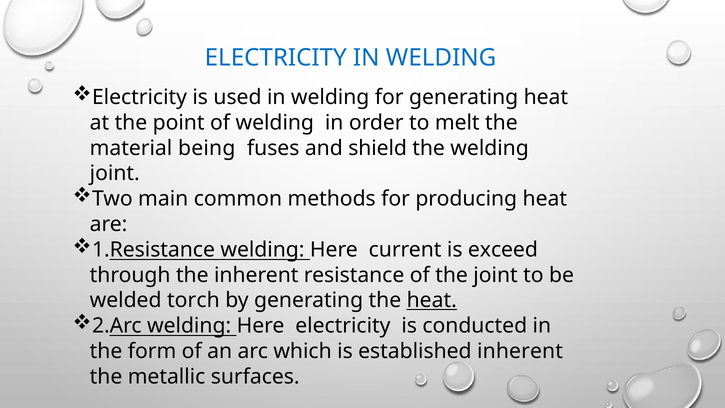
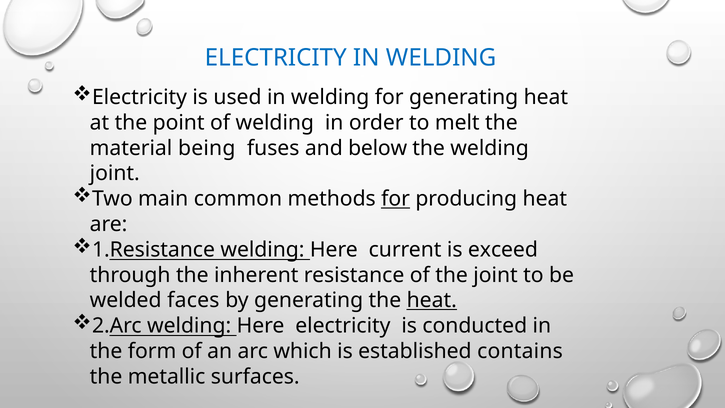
shield: shield -> below
for at (396, 199) underline: none -> present
torch: torch -> faces
established inherent: inherent -> contains
